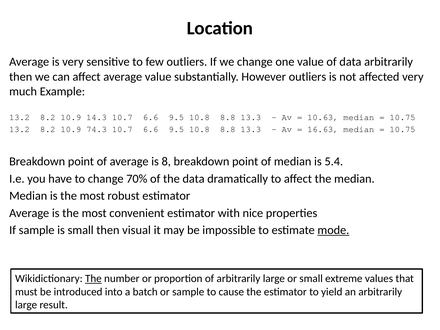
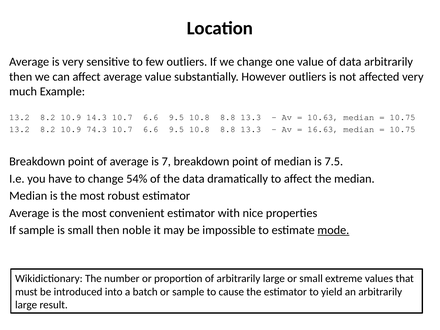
8: 8 -> 7
5.4: 5.4 -> 7.5
70%: 70% -> 54%
visual: visual -> noble
The at (93, 279) underline: present -> none
